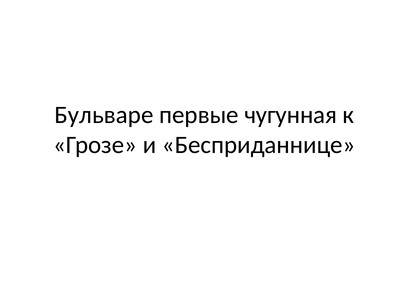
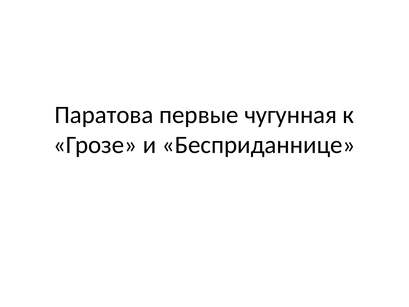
Бульваре: Бульваре -> Паратова
